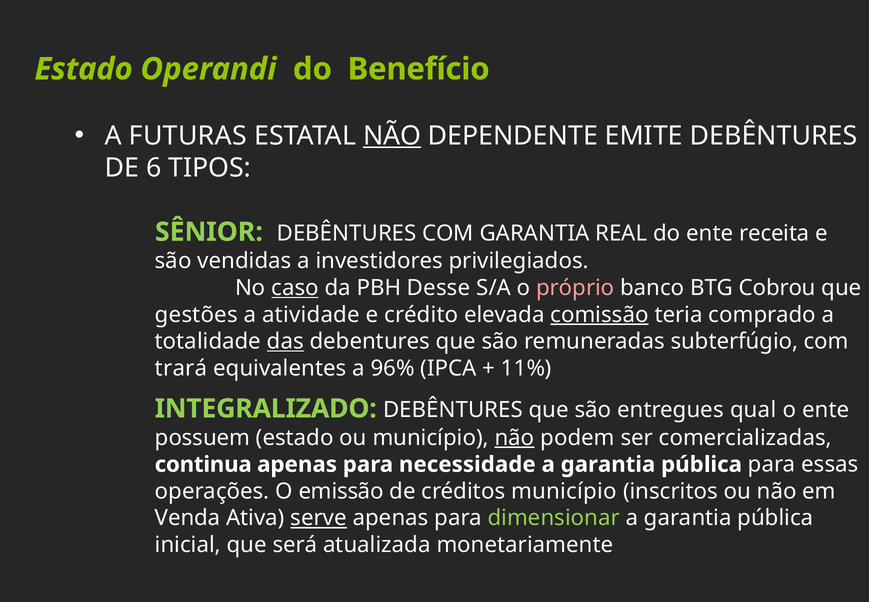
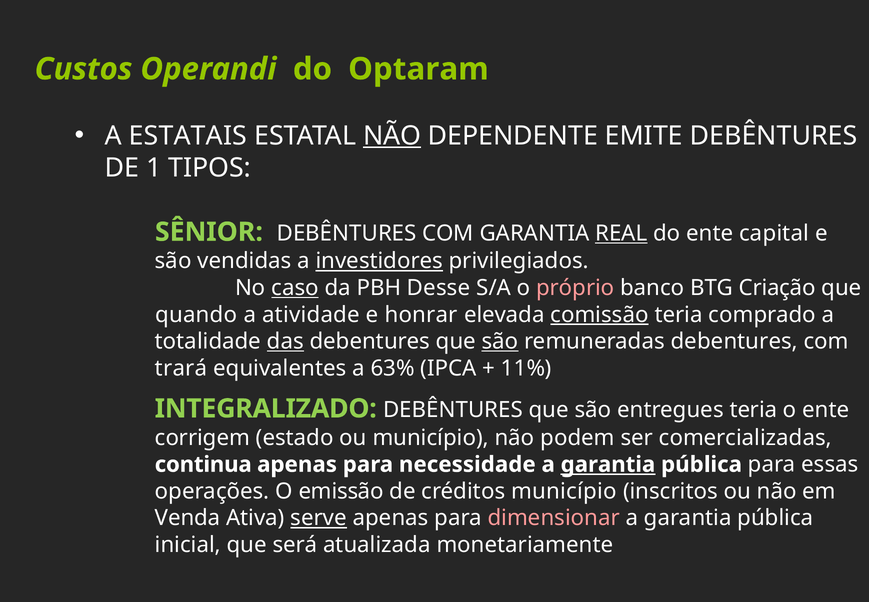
Estado at (84, 69): Estado -> Custos
Benefício: Benefício -> Optaram
FUTURAS: FUTURAS -> ESTATAIS
6: 6 -> 1
REAL underline: none -> present
receita: receita -> capital
investidores underline: none -> present
Cobrou: Cobrou -> Criação
gestões: gestões -> quando
crédito: crédito -> honrar
são at (500, 341) underline: none -> present
remuneradas subterfúgio: subterfúgio -> debentures
96%: 96% -> 63%
entregues qual: qual -> teria
possuem: possuem -> corrigem
não at (515, 437) underline: present -> none
garantia at (608, 464) underline: none -> present
dimensionar colour: light green -> pink
